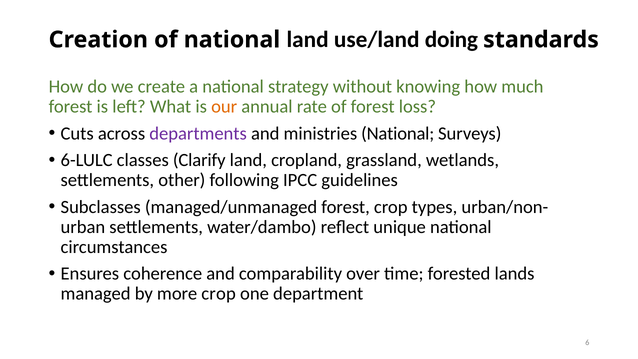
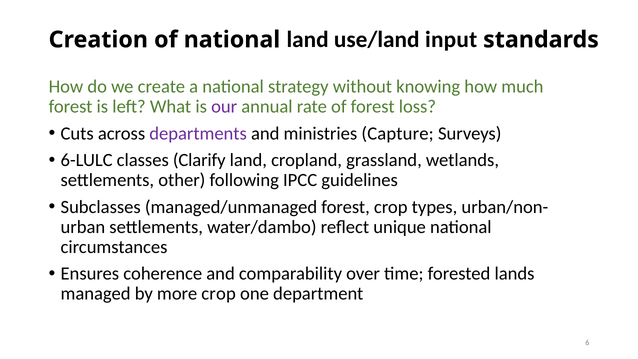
doing: doing -> input
our colour: orange -> purple
ministries National: National -> Capture
